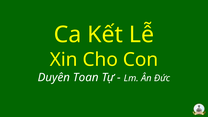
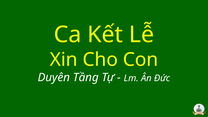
Toan: Toan -> Tầng
